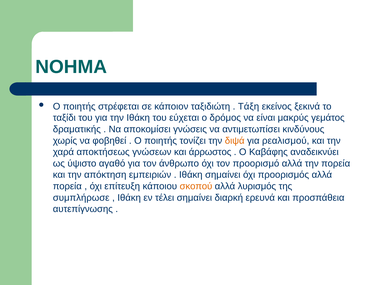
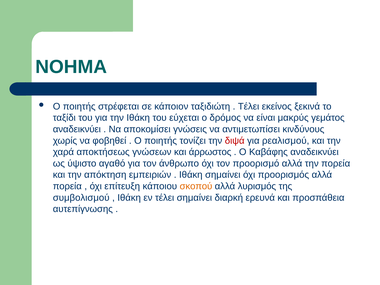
Τάξη at (249, 106): Τάξη -> Τέλει
δραματικής at (77, 129): δραματικής -> αναδεικνύει
διψά colour: orange -> red
συμπλήρωσε: συμπλήρωσε -> συμβολισμού
